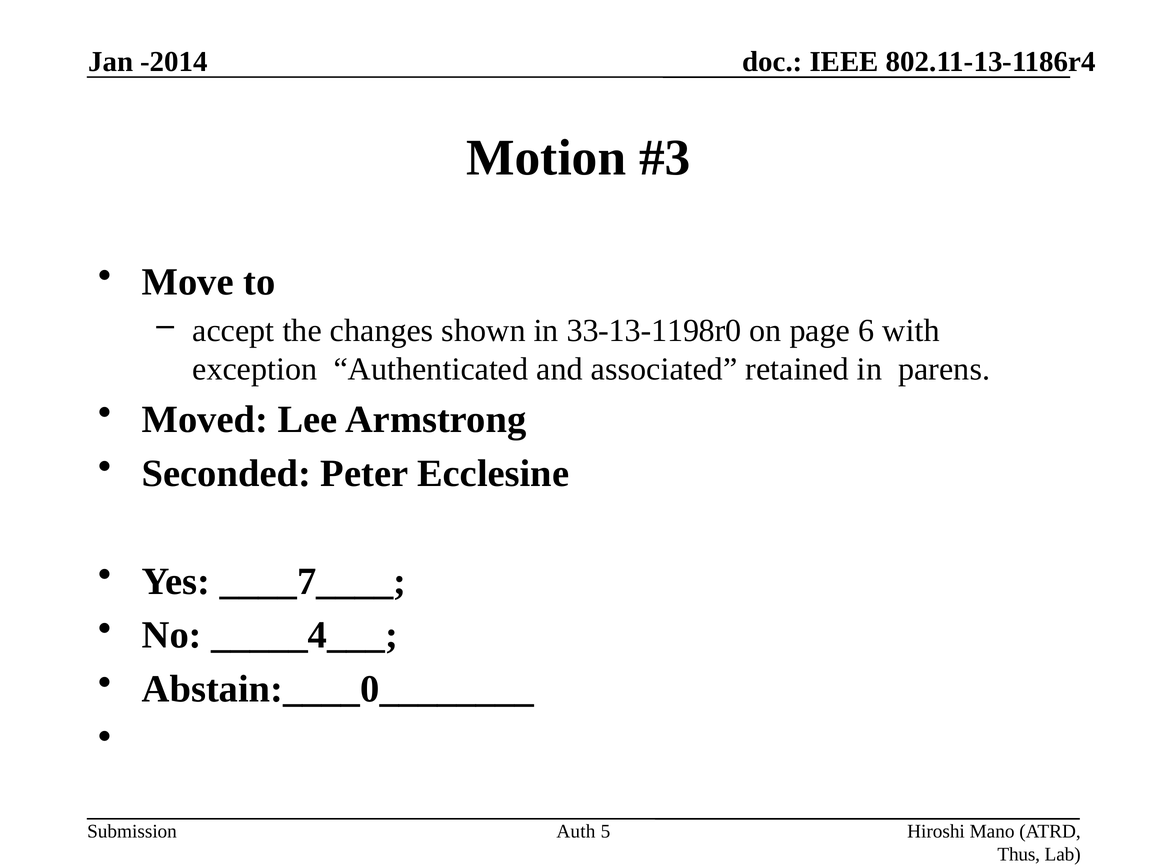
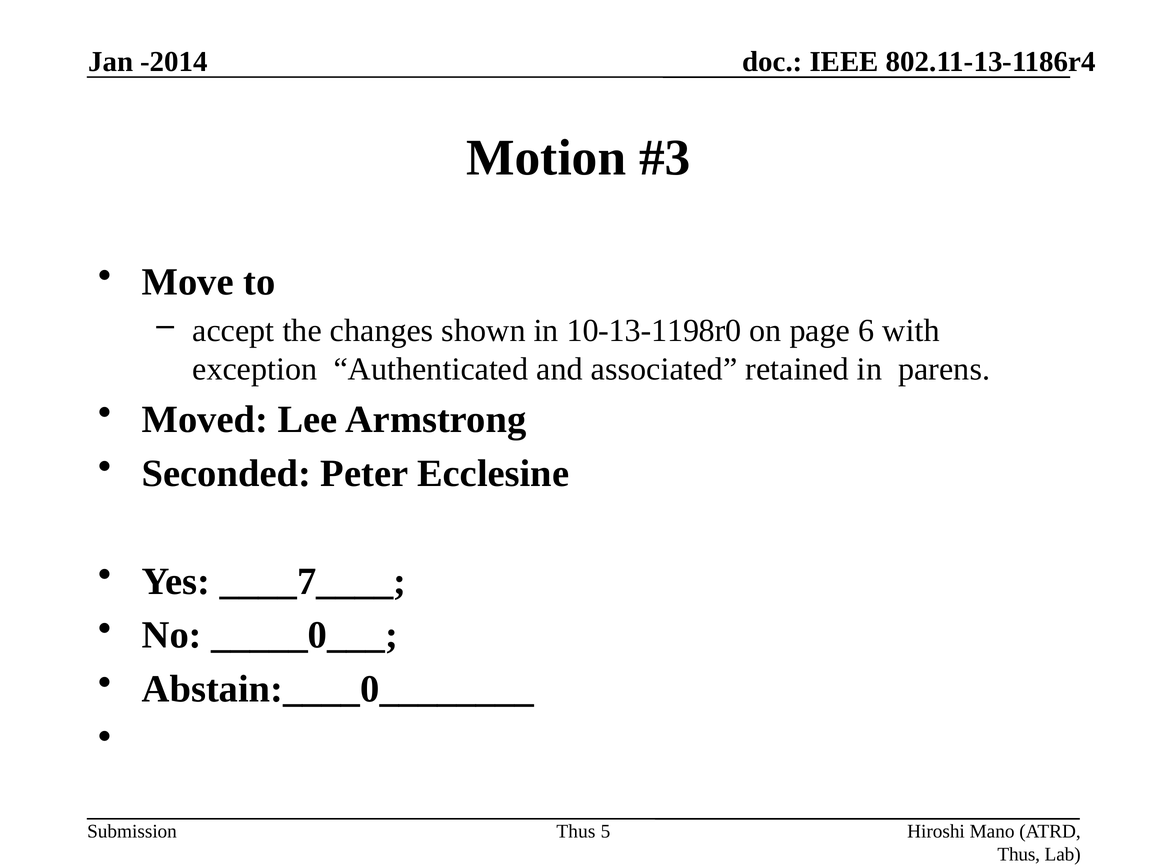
33-13-1198r0: 33-13-1198r0 -> 10-13-1198r0
_____4___: _____4___ -> _____0___
Auth at (576, 832): Auth -> Thus
